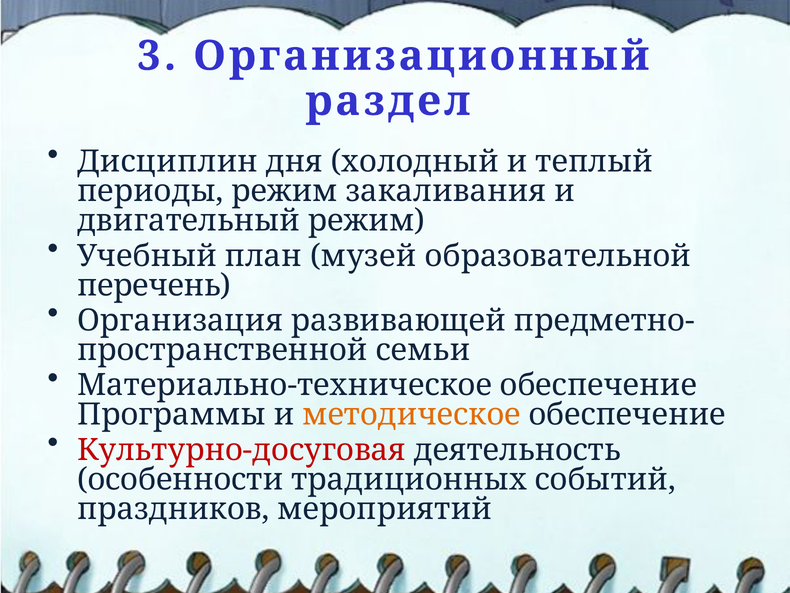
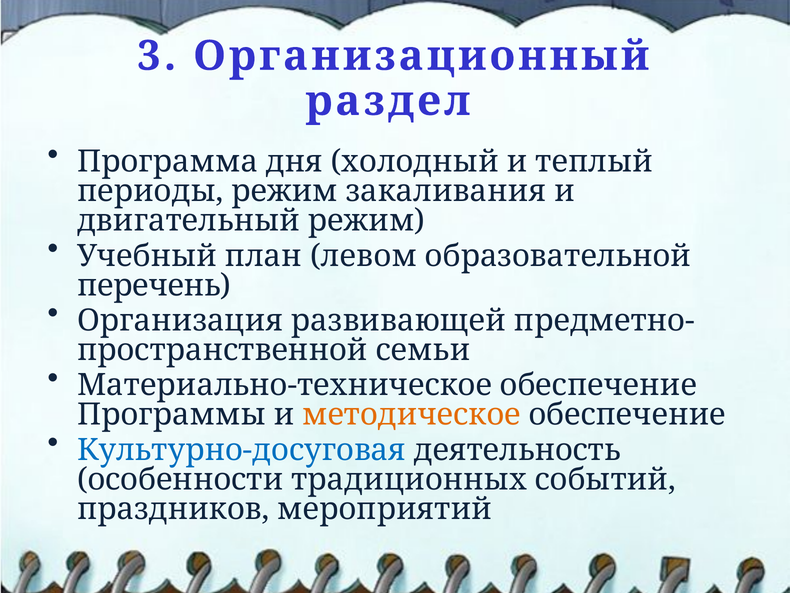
Дисциплин: Дисциплин -> Программа
музей: музей -> левом
Культурно-досуговая colour: red -> blue
